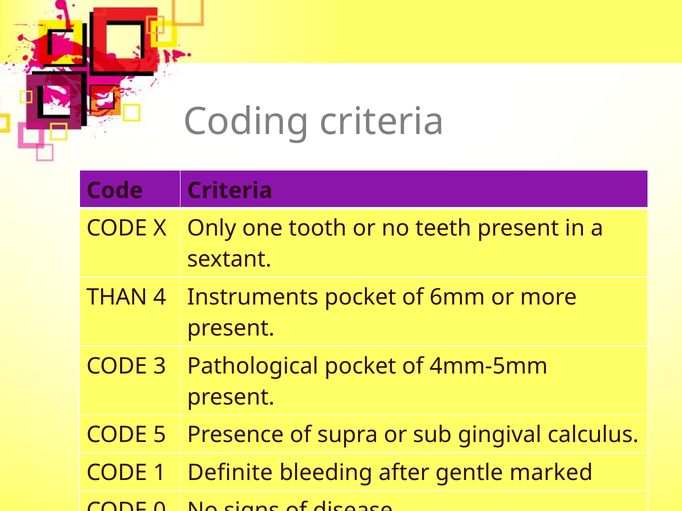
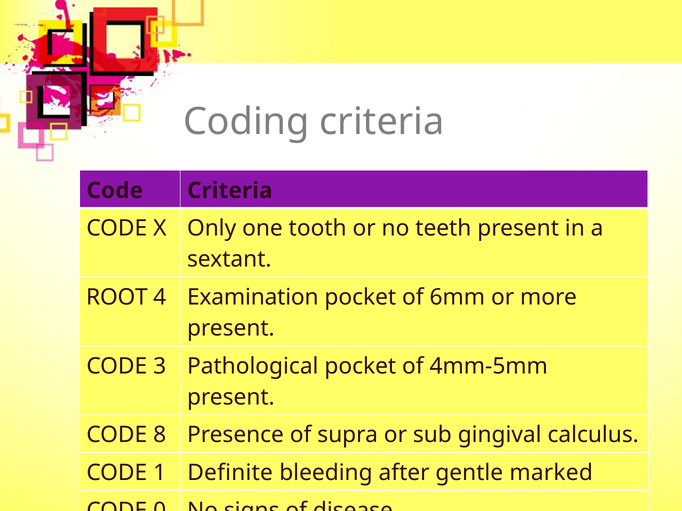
THAN: THAN -> ROOT
Instruments: Instruments -> Examination
5: 5 -> 8
